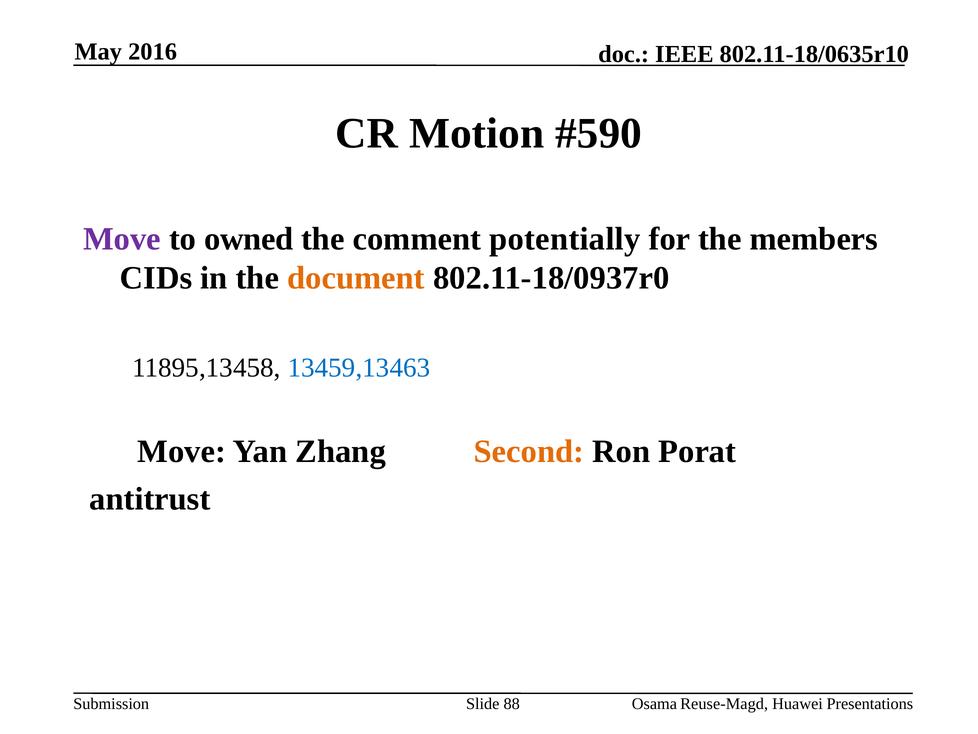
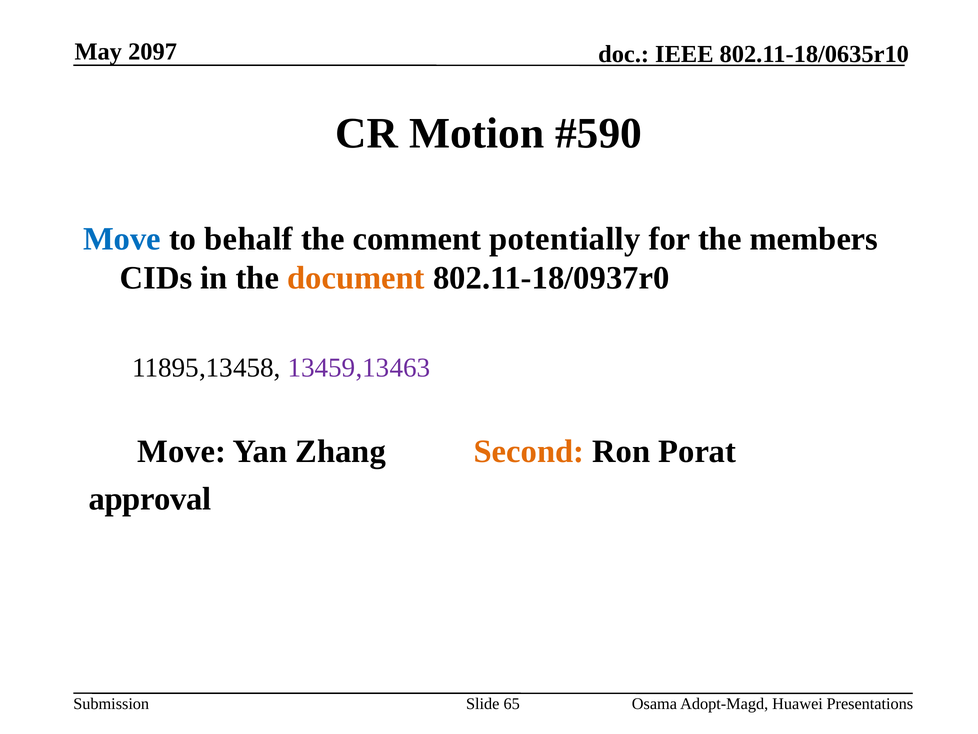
2016: 2016 -> 2097
Move at (122, 239) colour: purple -> blue
owned: owned -> behalf
13459,13463 colour: blue -> purple
antitrust: antitrust -> approval
88: 88 -> 65
Reuse-Magd: Reuse-Magd -> Adopt-Magd
